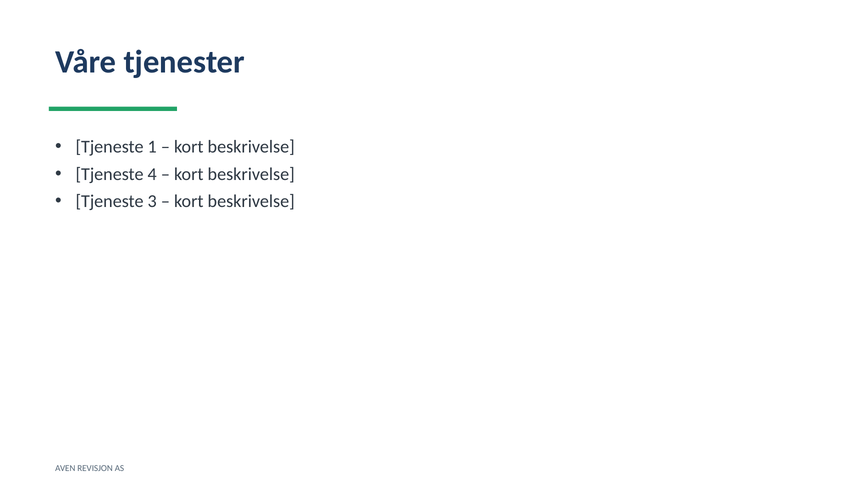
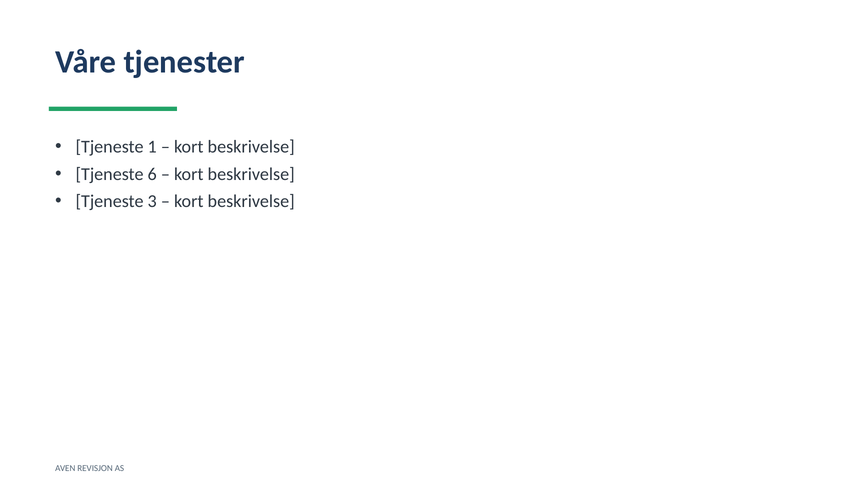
4: 4 -> 6
